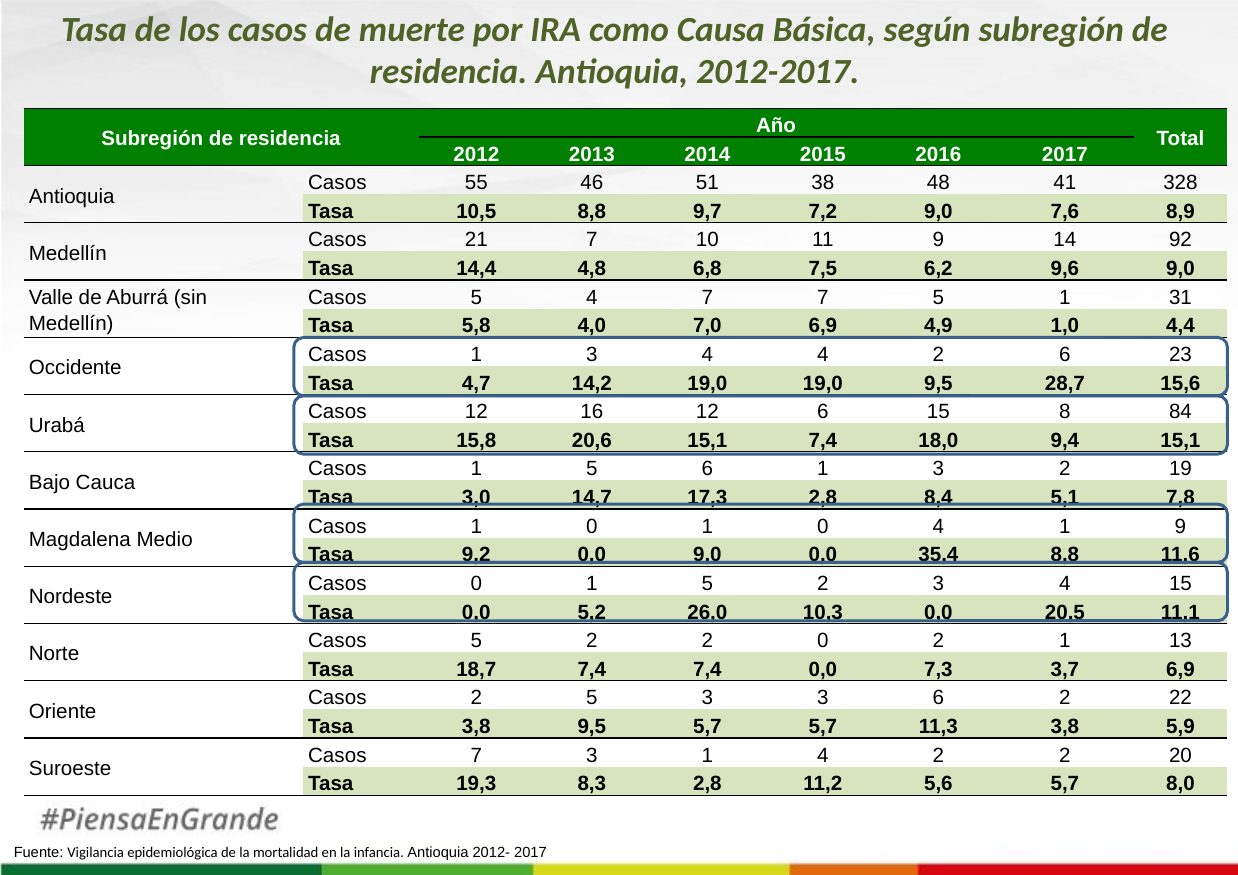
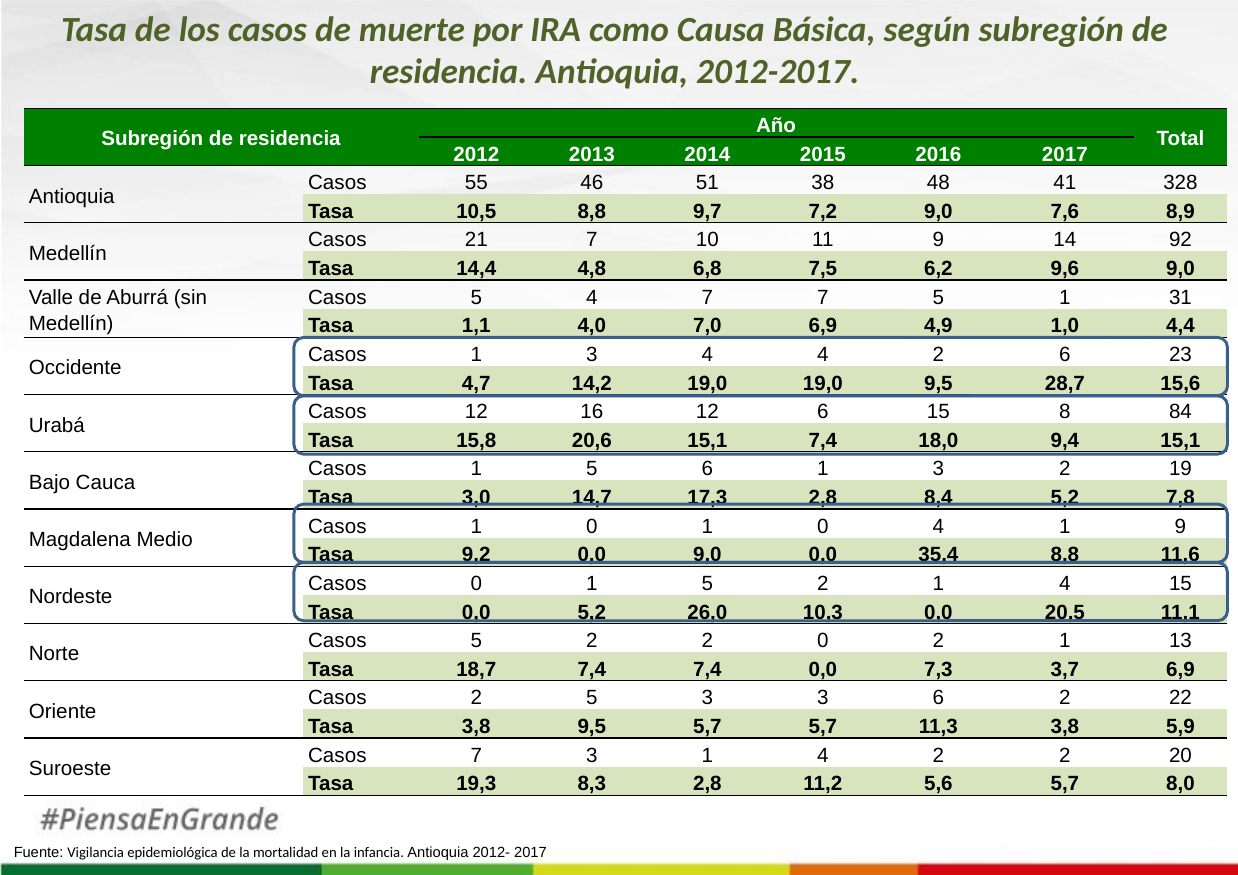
5,8: 5,8 -> 1,1
8,4 5,1: 5,1 -> 5,2
5 2 3: 3 -> 1
